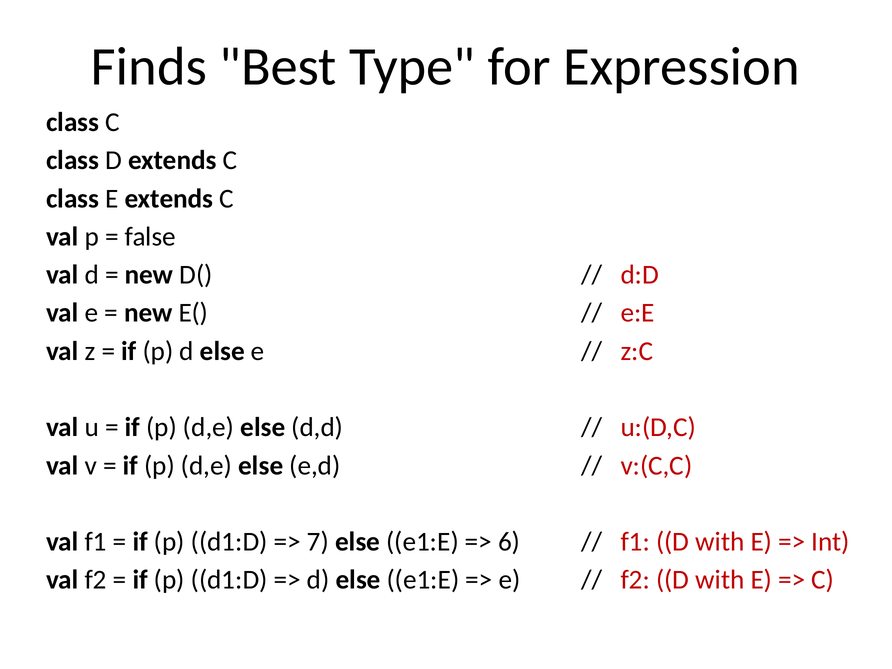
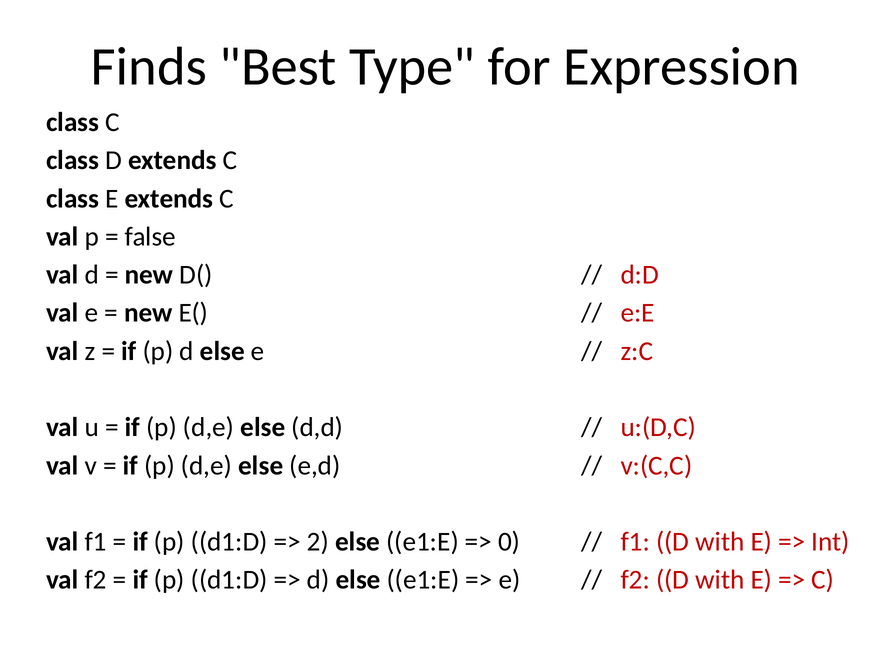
7: 7 -> 2
6: 6 -> 0
